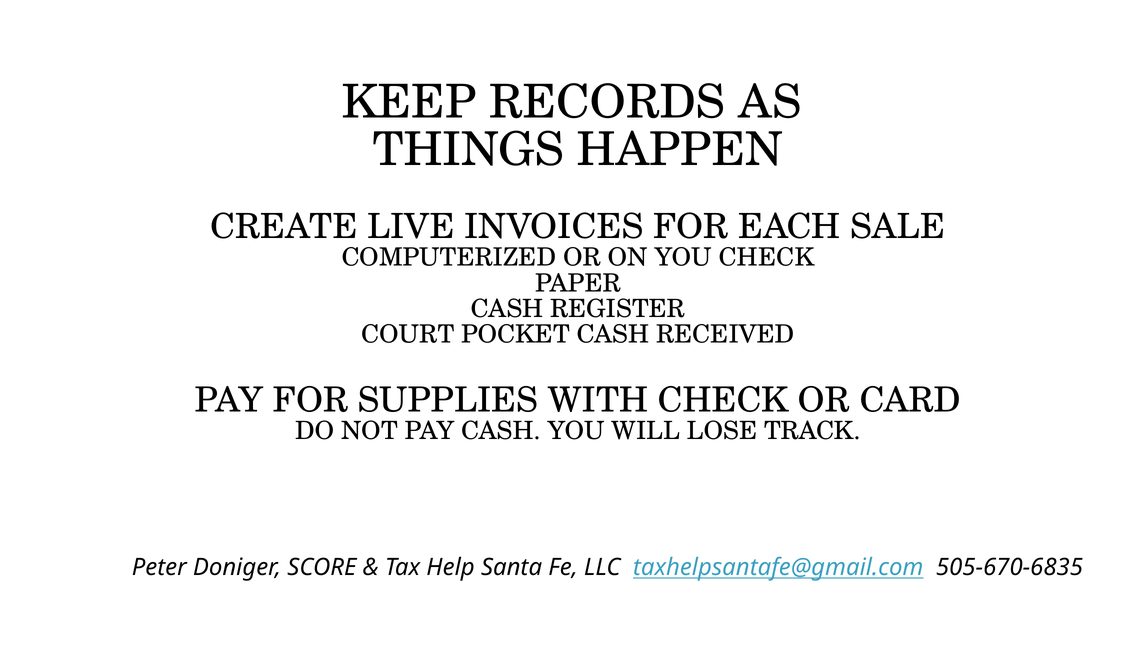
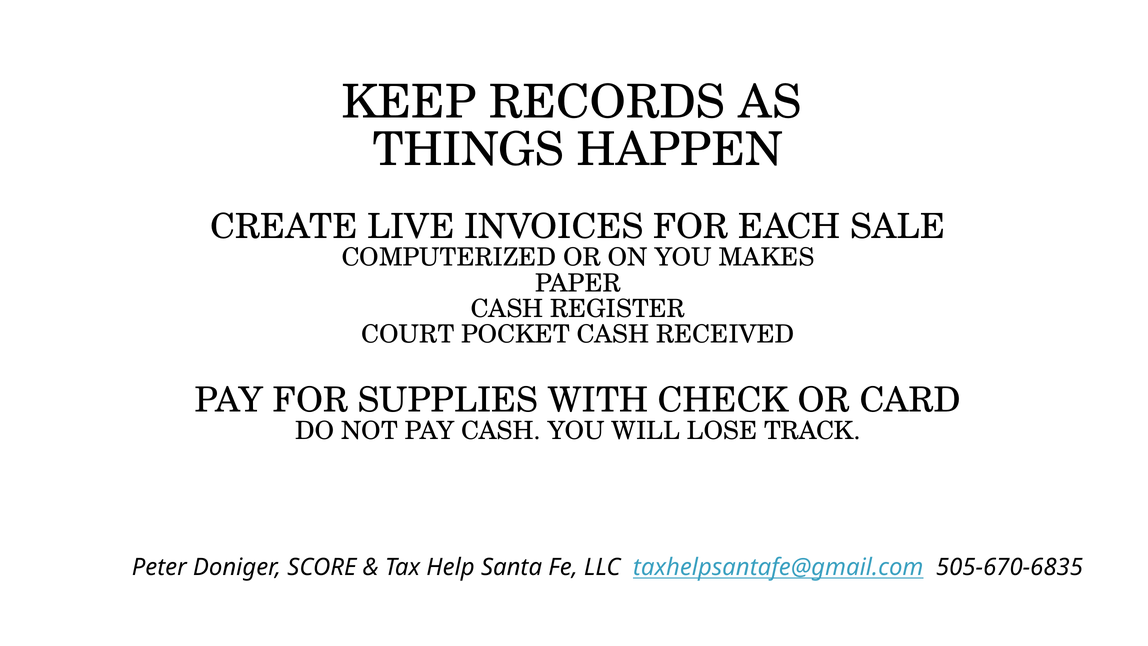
YOU CHECK: CHECK -> MAKES
